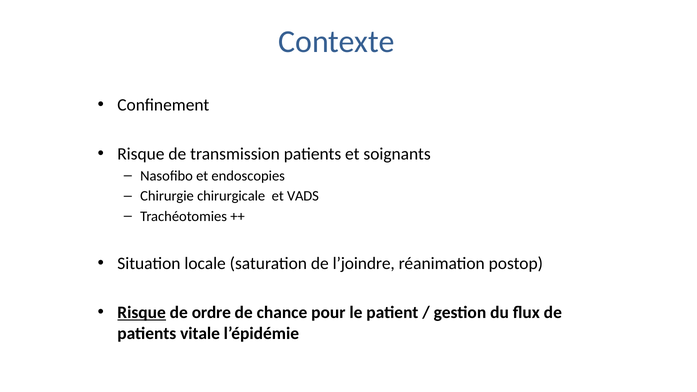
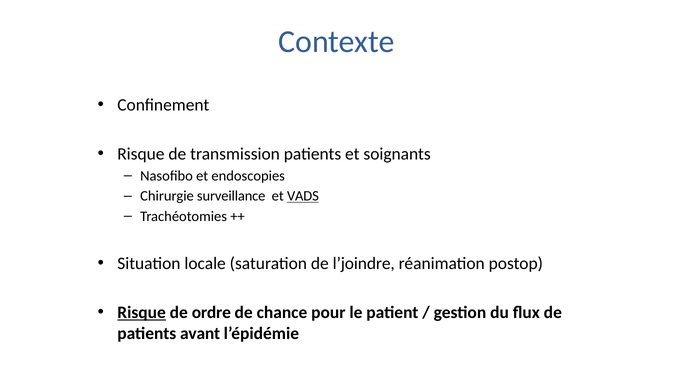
chirurgicale: chirurgicale -> surveillance
VADS underline: none -> present
vitale: vitale -> avant
